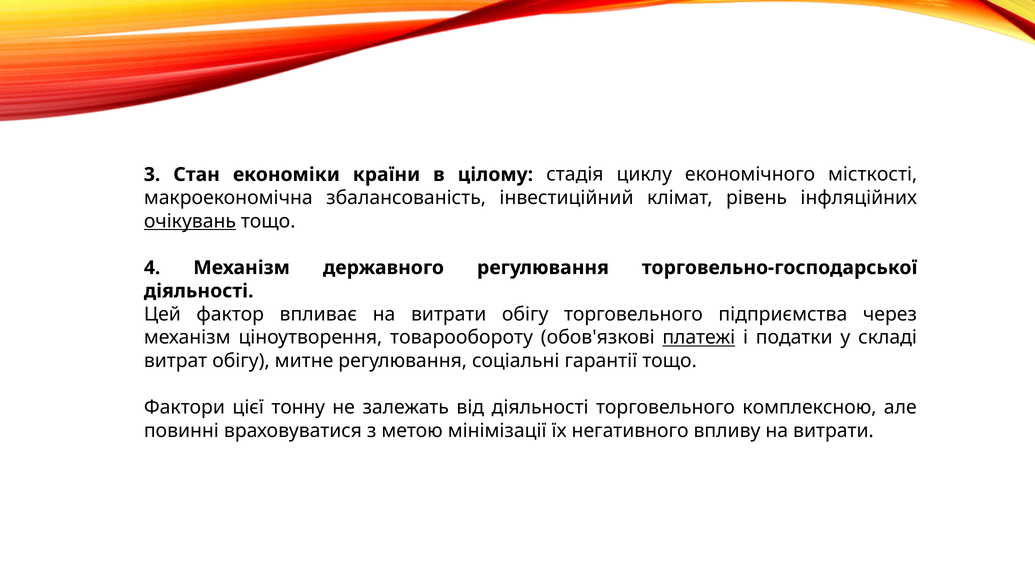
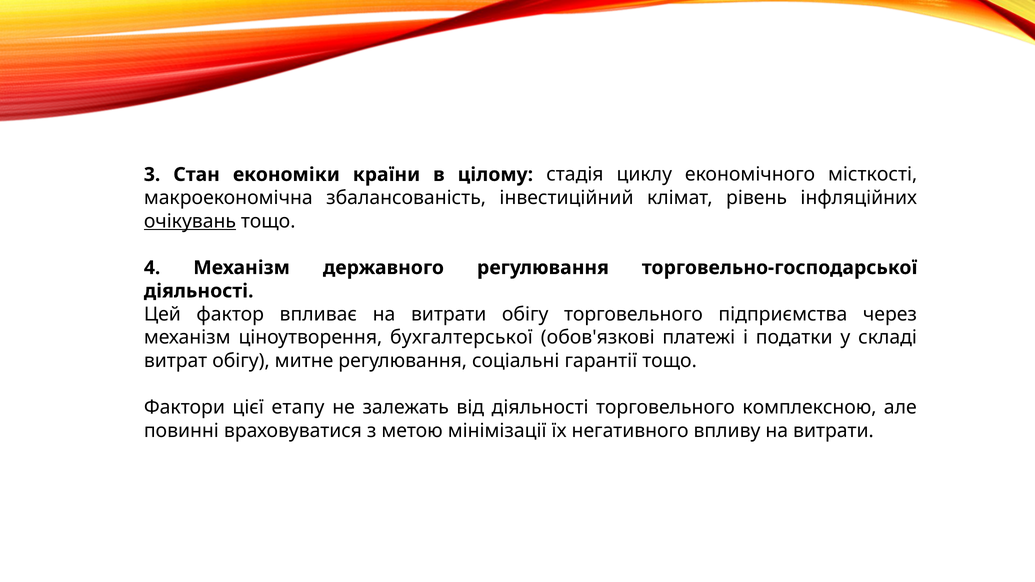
товарообороту: товарообороту -> бухгалтерської
платежі underline: present -> none
тонну: тонну -> етапу
